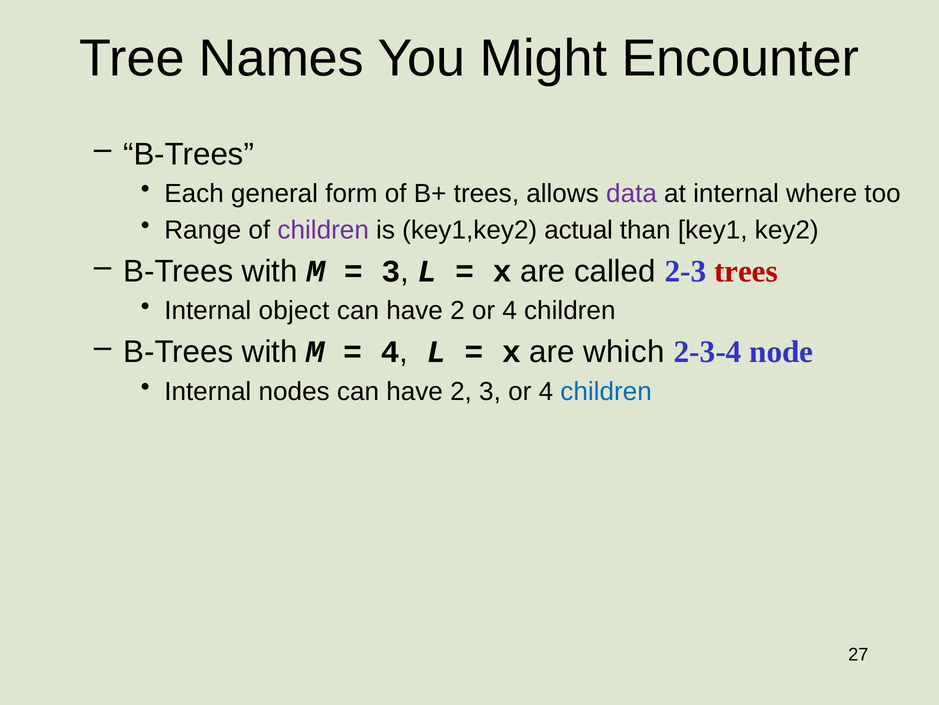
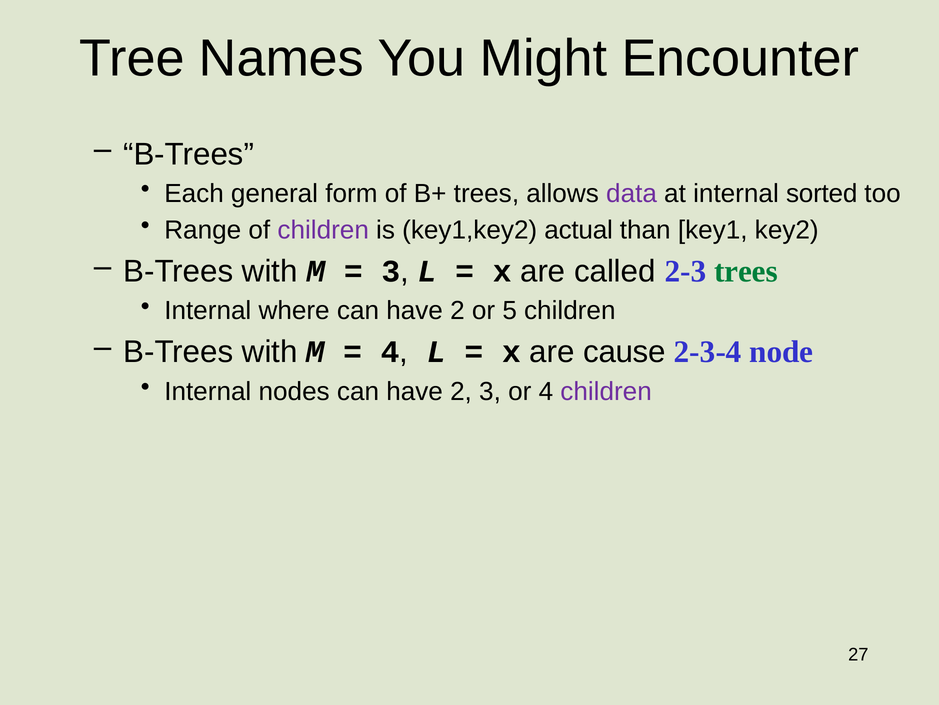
where: where -> sorted
trees at (746, 271) colour: red -> green
object: object -> where
2 or 4: 4 -> 5
which: which -> cause
children at (606, 391) colour: blue -> purple
